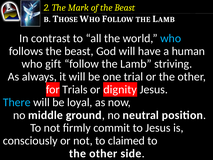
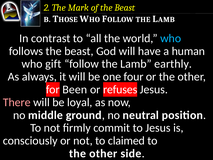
striving: striving -> earthly
trial: trial -> four
Trials: Trials -> Been
dignity: dignity -> refuses
There colour: light blue -> pink
